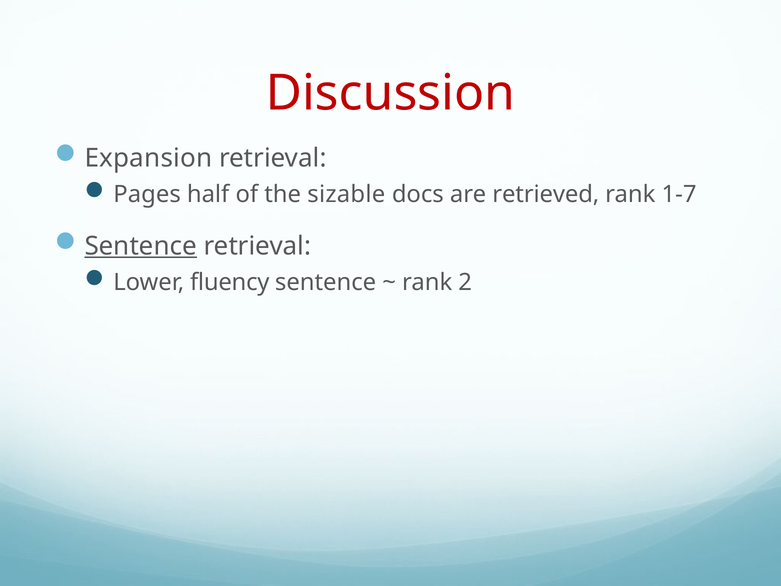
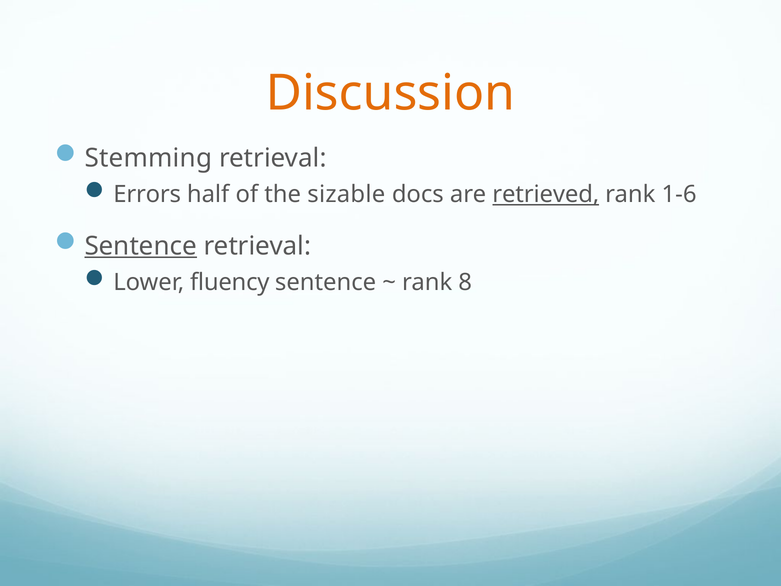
Discussion colour: red -> orange
Expansion: Expansion -> Stemming
Pages: Pages -> Errors
retrieved underline: none -> present
1-7: 1-7 -> 1-6
2: 2 -> 8
